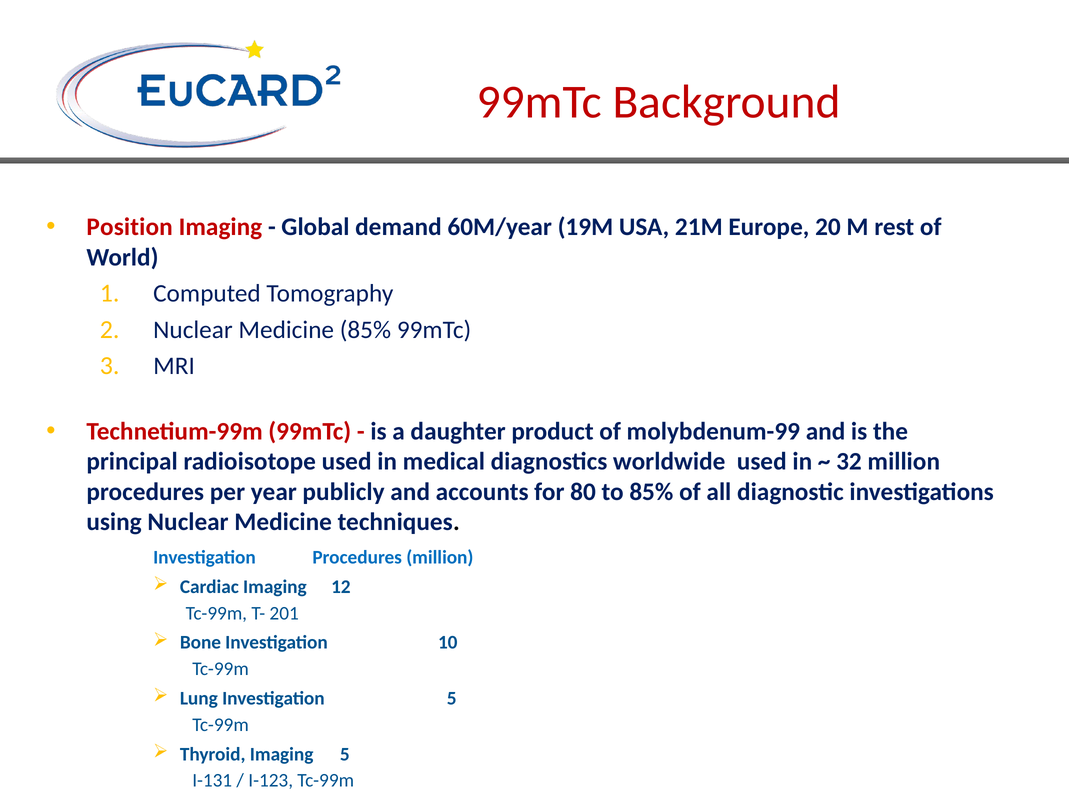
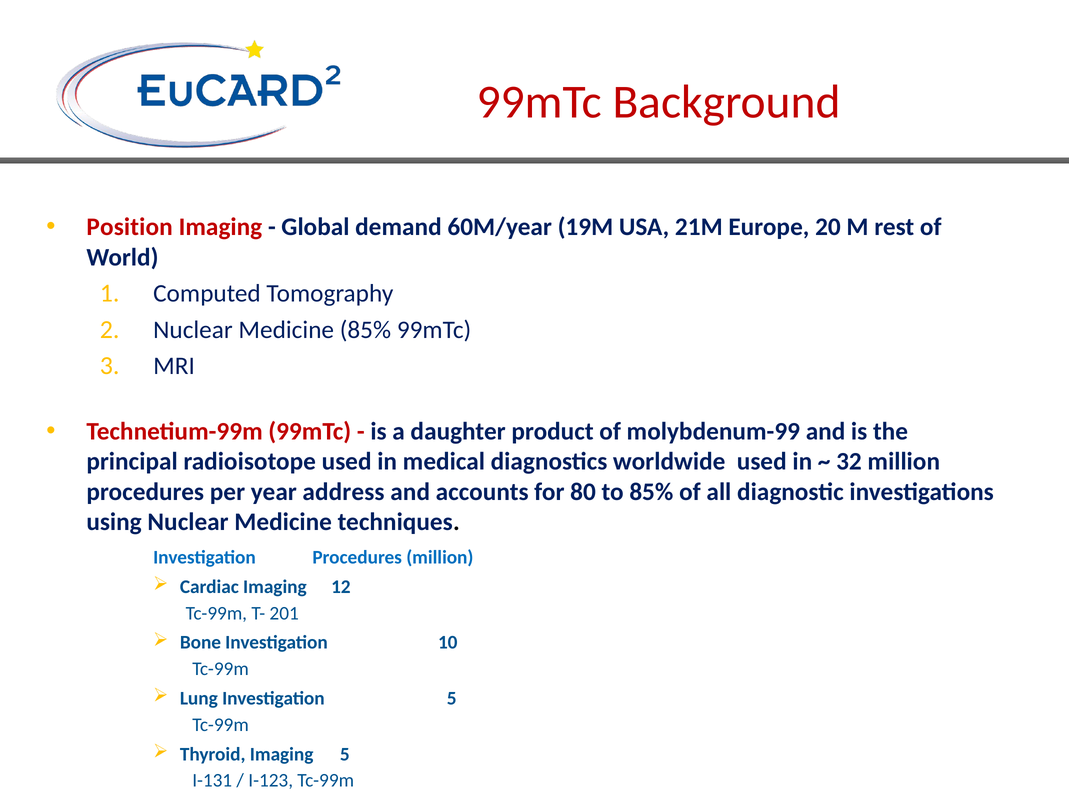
publicly: publicly -> address
